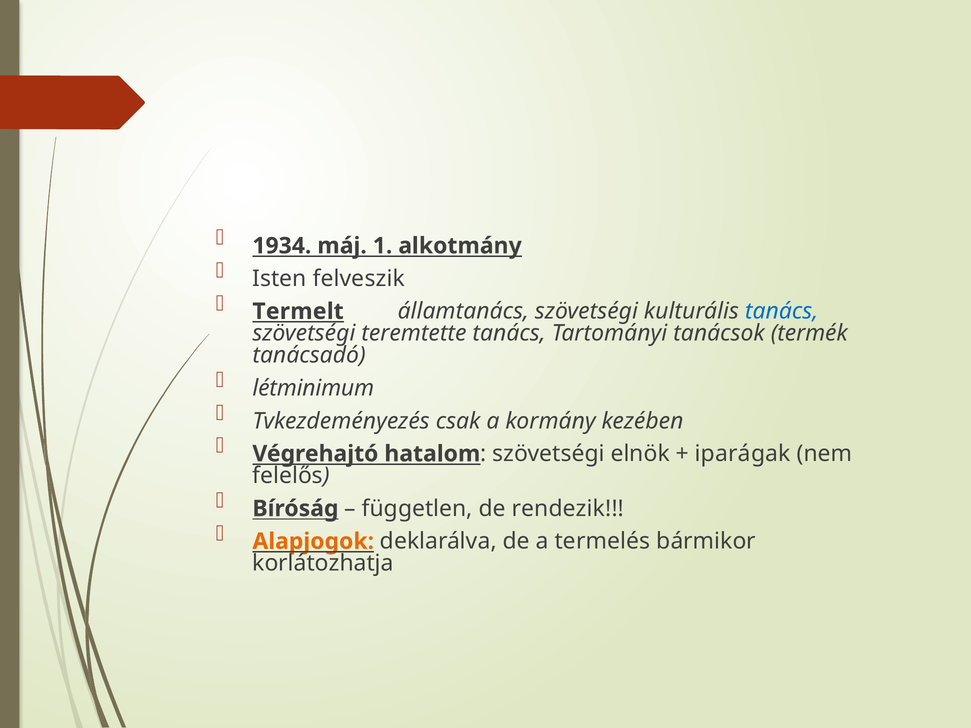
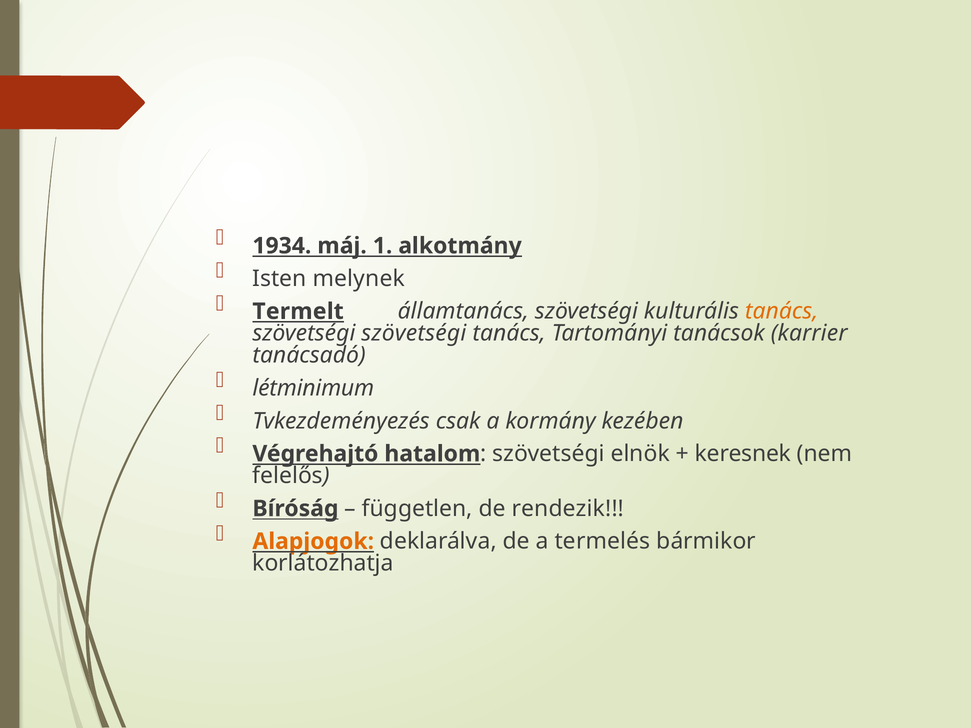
felveszik: felveszik -> melynek
tanács at (782, 311) colour: blue -> orange
szövetségi teremtette: teremtette -> szövetségi
termék: termék -> karrier
iparágak: iparágak -> keresnek
